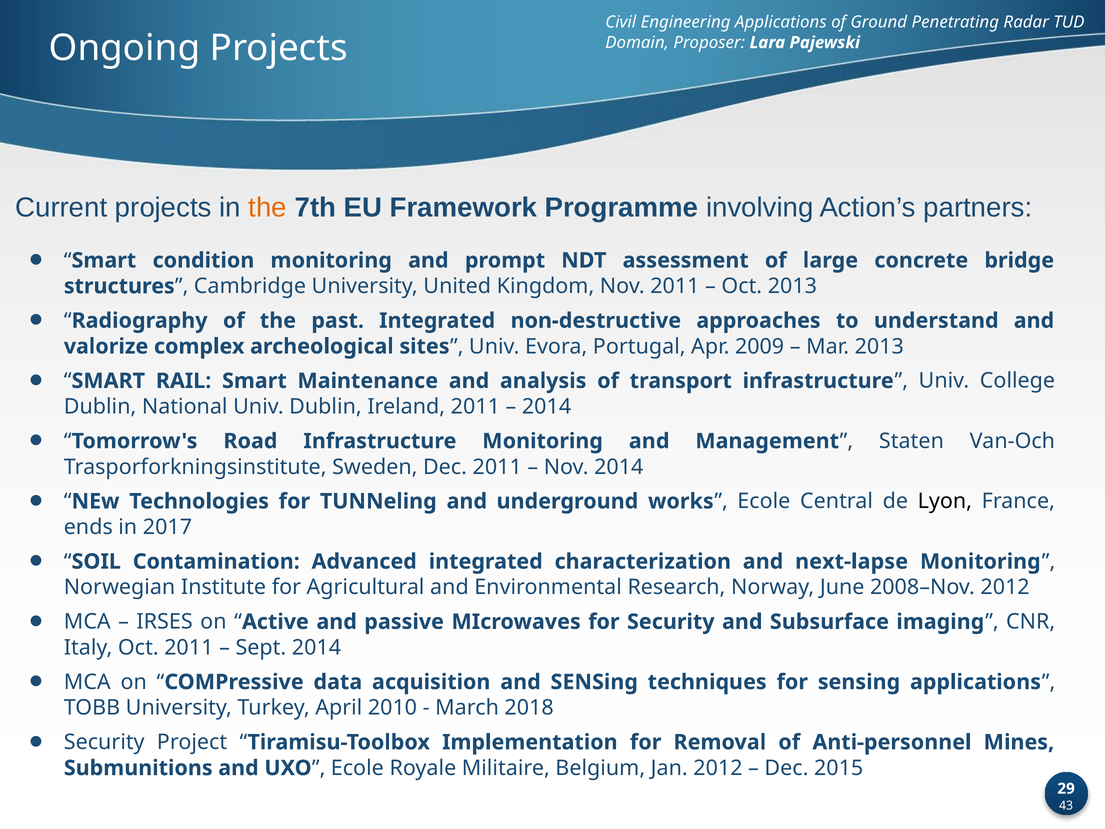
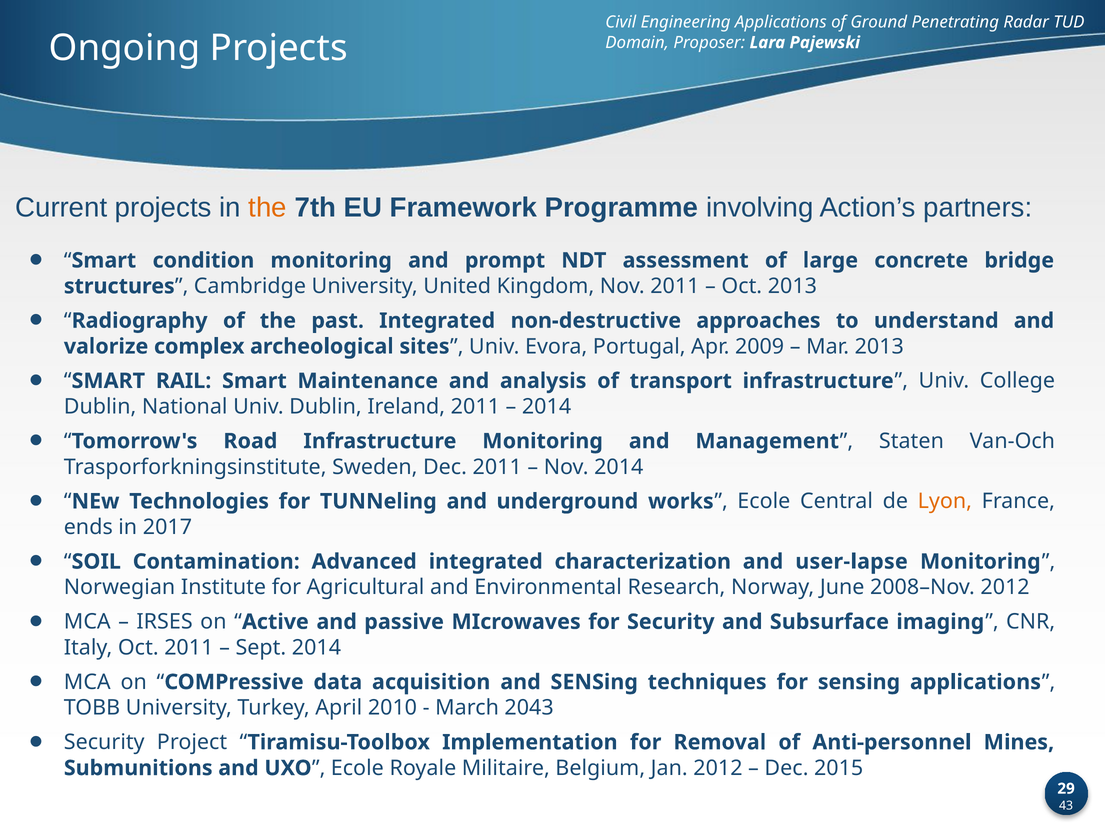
Lyon colour: black -> orange
next-lapse: next-lapse -> user-lapse
2018: 2018 -> 2043
